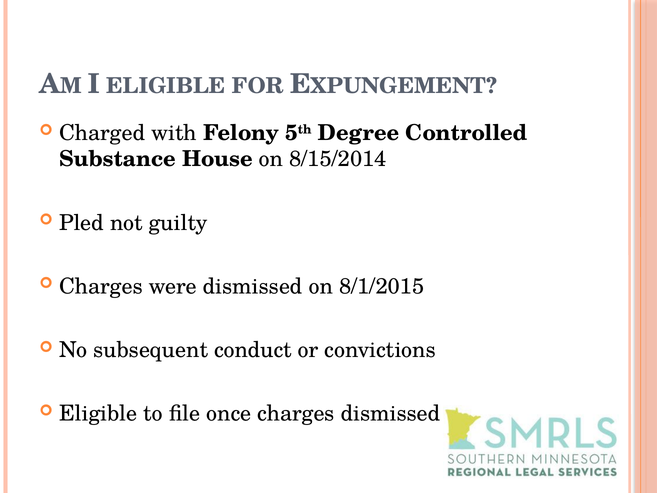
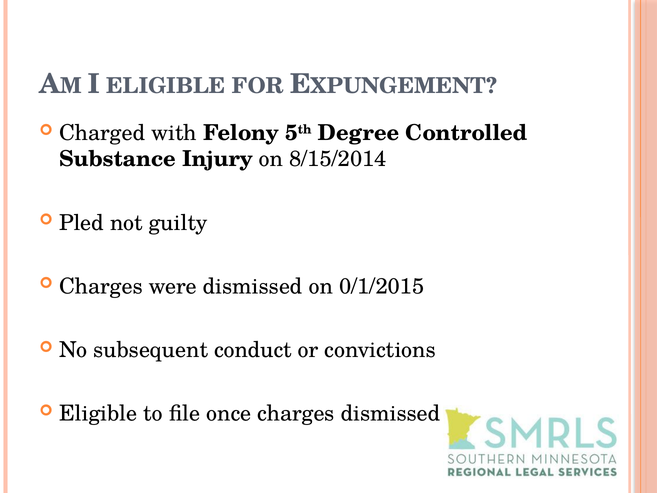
House: House -> Injury
8/1/2015: 8/1/2015 -> 0/1/2015
